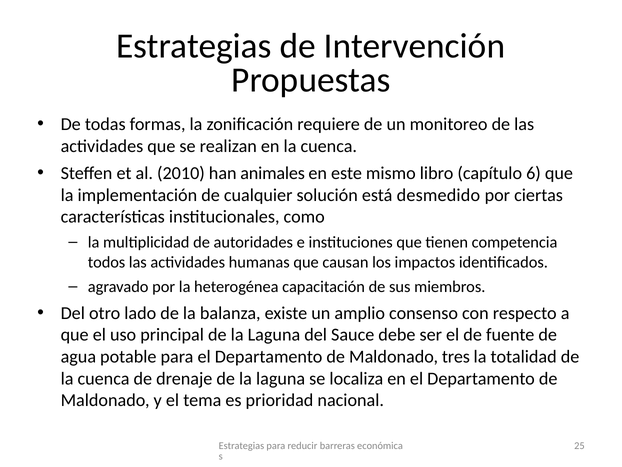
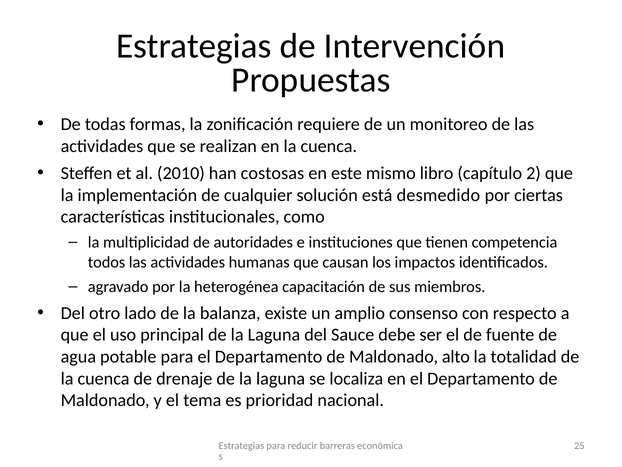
animales: animales -> costosas
6: 6 -> 2
tres: tres -> alto
